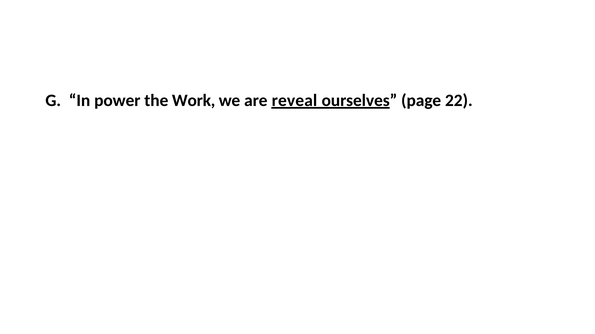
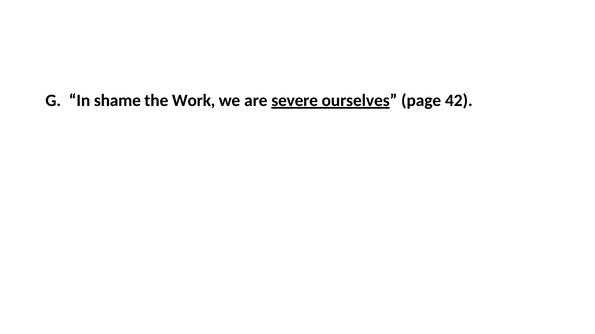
power: power -> shame
reveal: reveal -> severe
22: 22 -> 42
